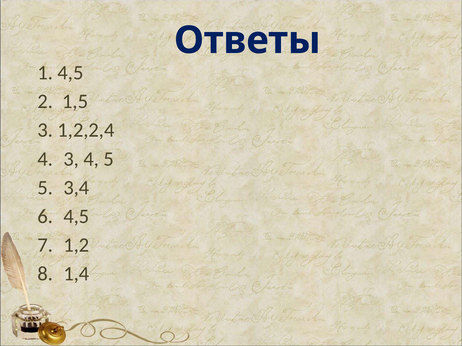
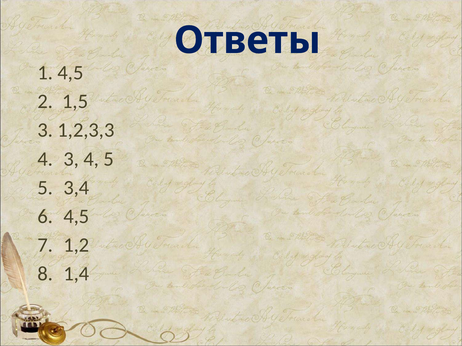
1,2,2,4: 1,2,2,4 -> 1,2,3,3
